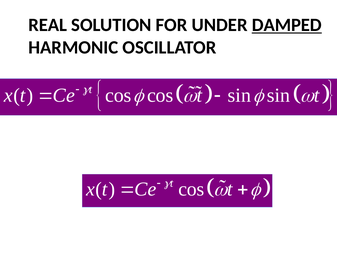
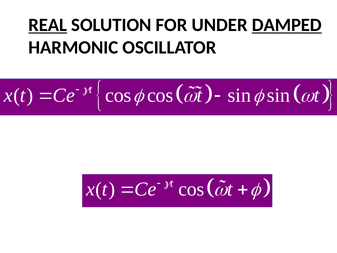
REAL underline: none -> present
